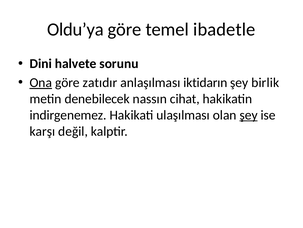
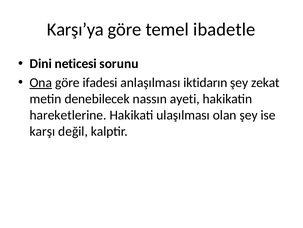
Oldu’ya: Oldu’ya -> Karşı’ya
halvete: halvete -> neticesi
zatıdır: zatıdır -> ifadesi
birlik: birlik -> zekat
cihat: cihat -> ayeti
indirgenemez: indirgenemez -> hareketlerine
şey at (249, 115) underline: present -> none
